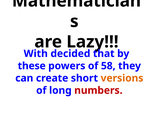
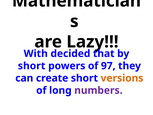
these at (32, 66): these -> short
58: 58 -> 97
numbers colour: red -> purple
